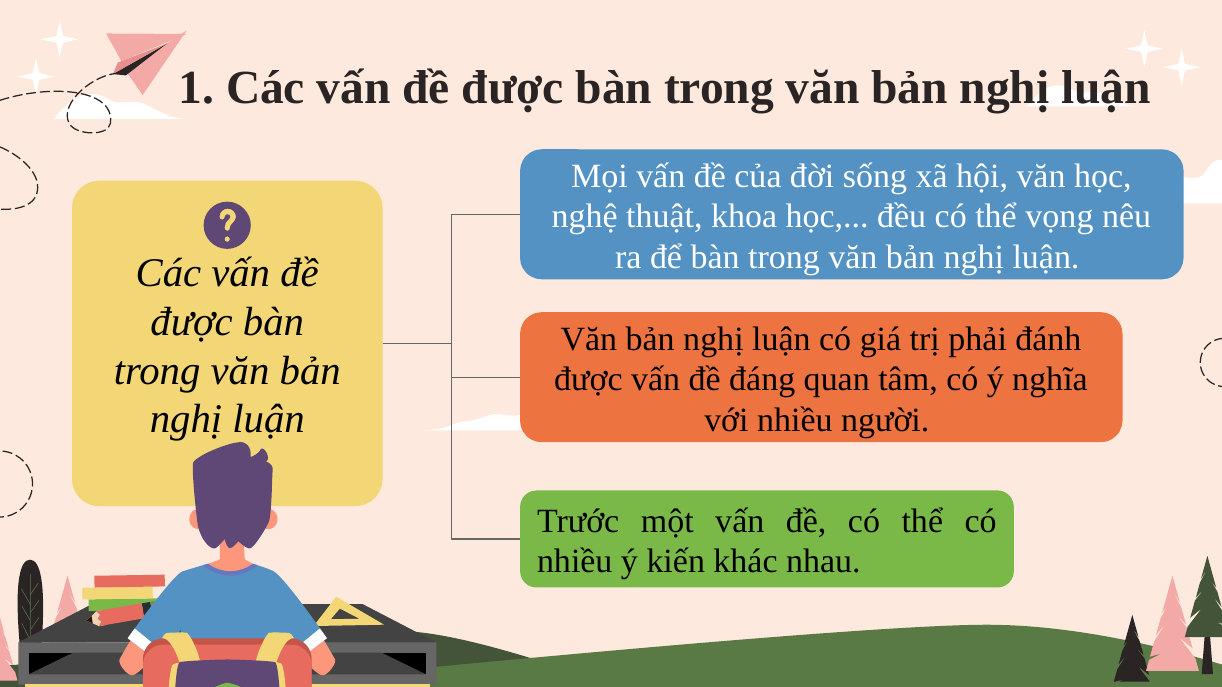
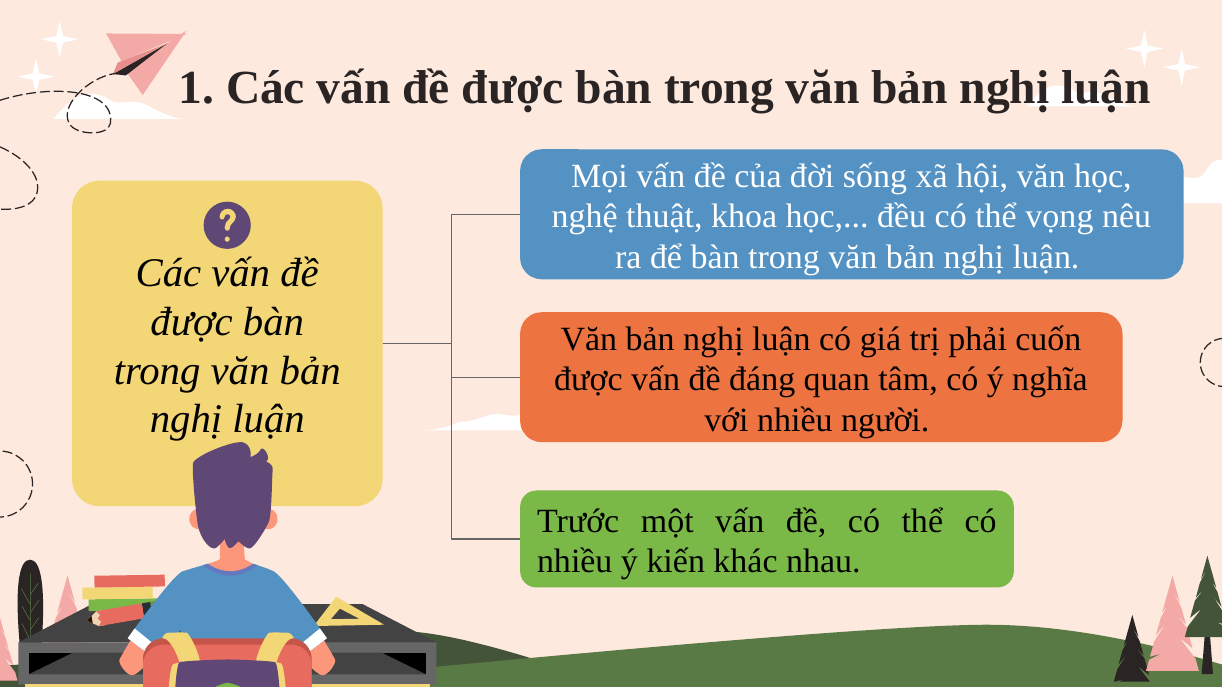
đánh: đánh -> cuốn
